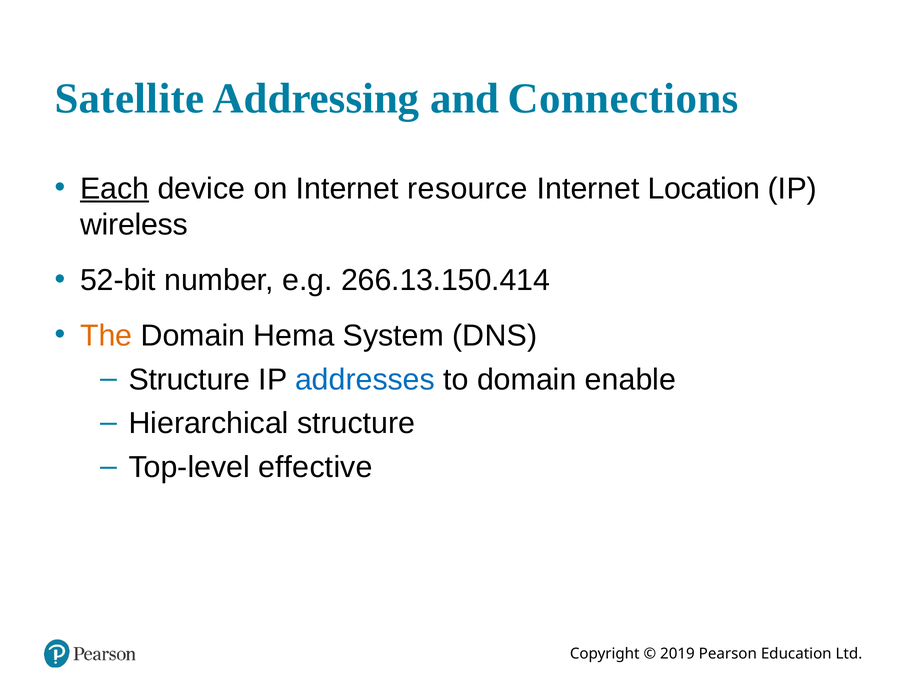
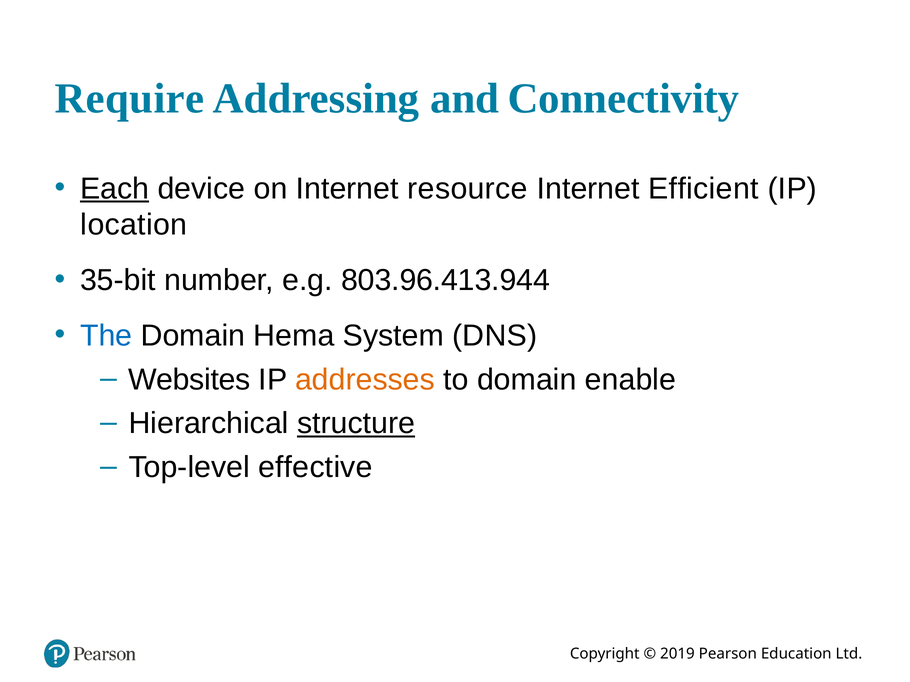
Satellite: Satellite -> Require
Connections: Connections -> Connectivity
Location: Location -> Efficient
wireless: wireless -> location
52-bit: 52-bit -> 35-bit
266.13.150.414: 266.13.150.414 -> 803.96.413.944
The colour: orange -> blue
Structure at (189, 380): Structure -> Websites
addresses colour: blue -> orange
structure at (356, 424) underline: none -> present
